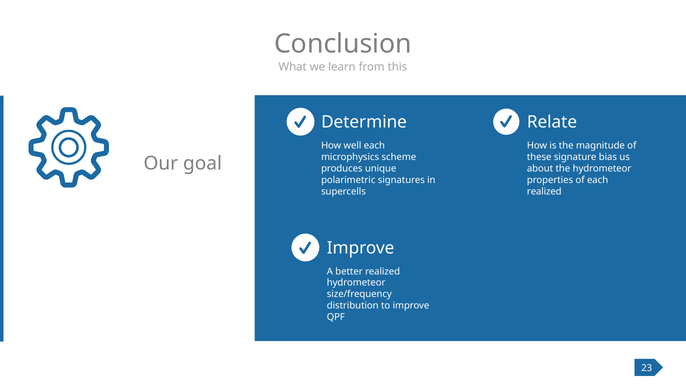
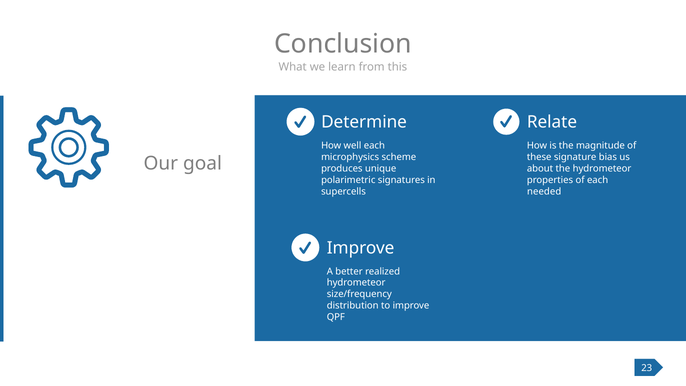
realized at (544, 191): realized -> needed
